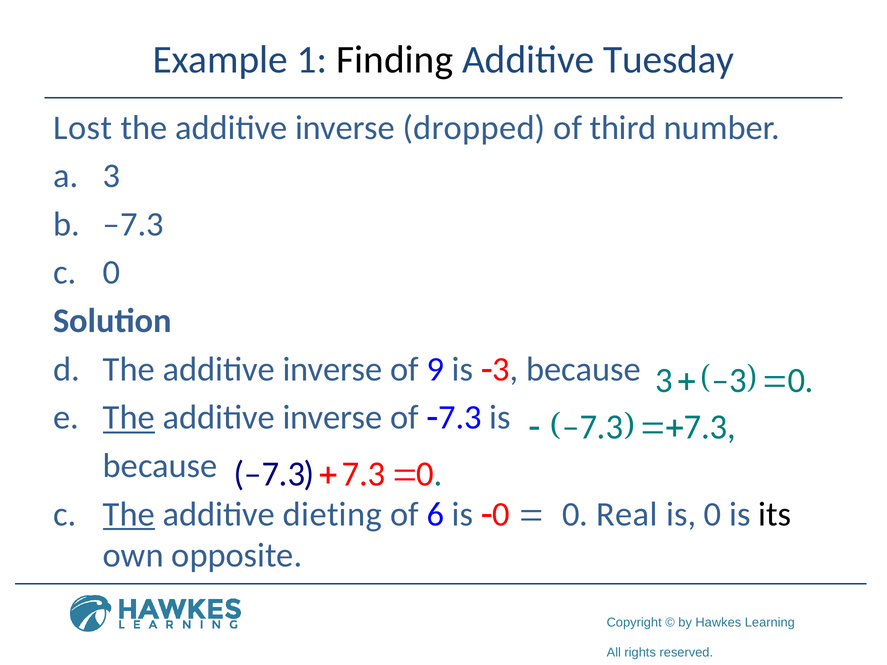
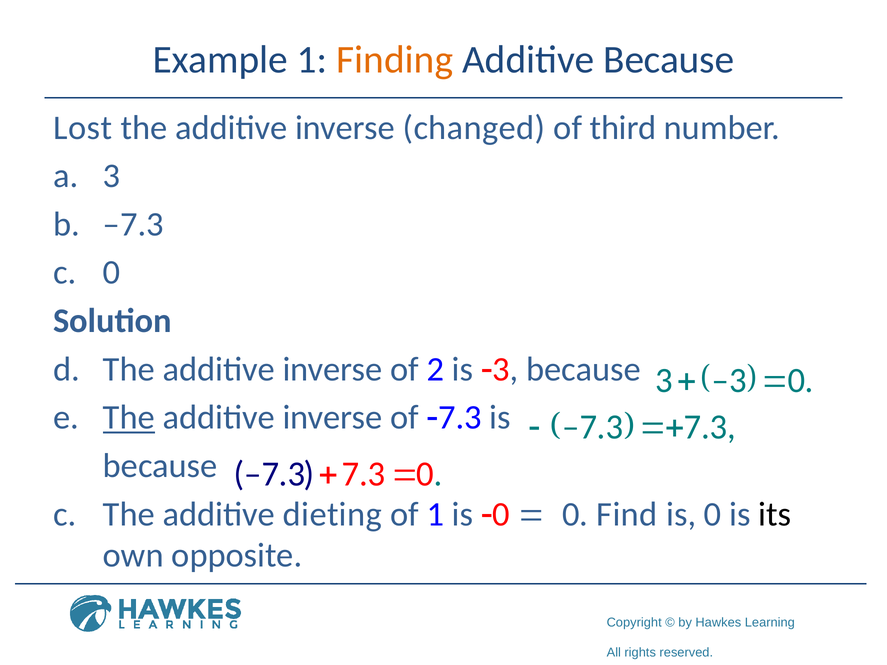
Finding colour: black -> orange
Additive Tuesday: Tuesday -> Because
dropped: dropped -> changed
9: 9 -> 2
The at (129, 514) underline: present -> none
of 6: 6 -> 1
Real: Real -> Find
